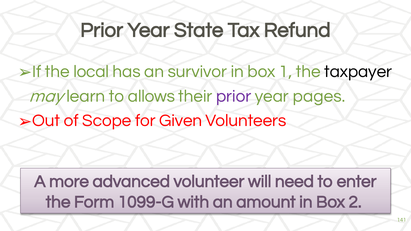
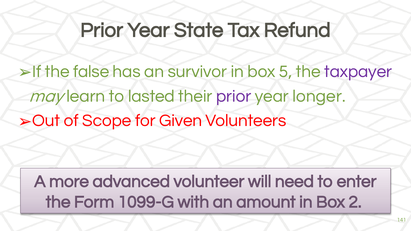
local: local -> false
1: 1 -> 5
taxpayer colour: black -> purple
allows: allows -> lasted
pages: pages -> longer
